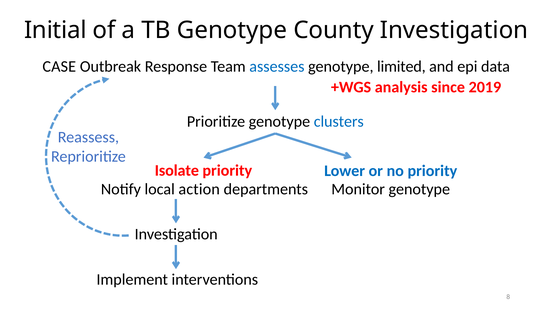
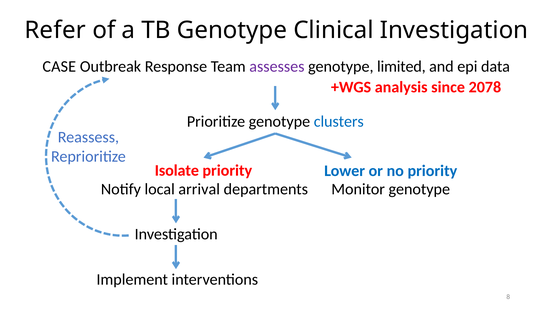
Initial: Initial -> Refer
County: County -> Clinical
assesses colour: blue -> purple
2019: 2019 -> 2078
action: action -> arrival
